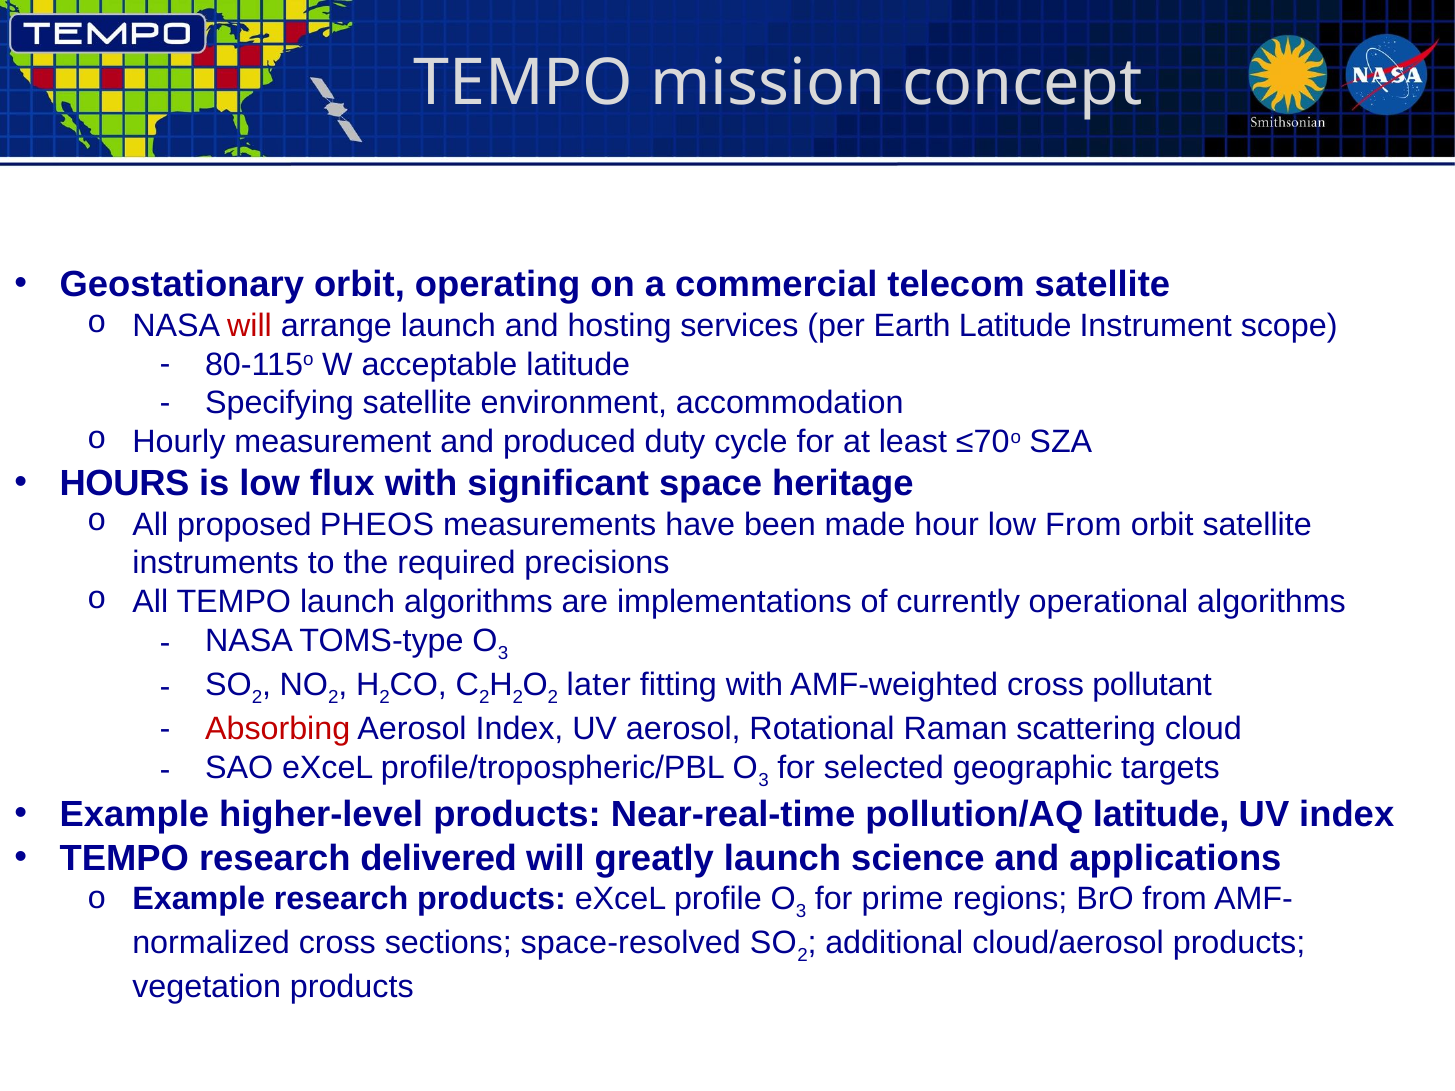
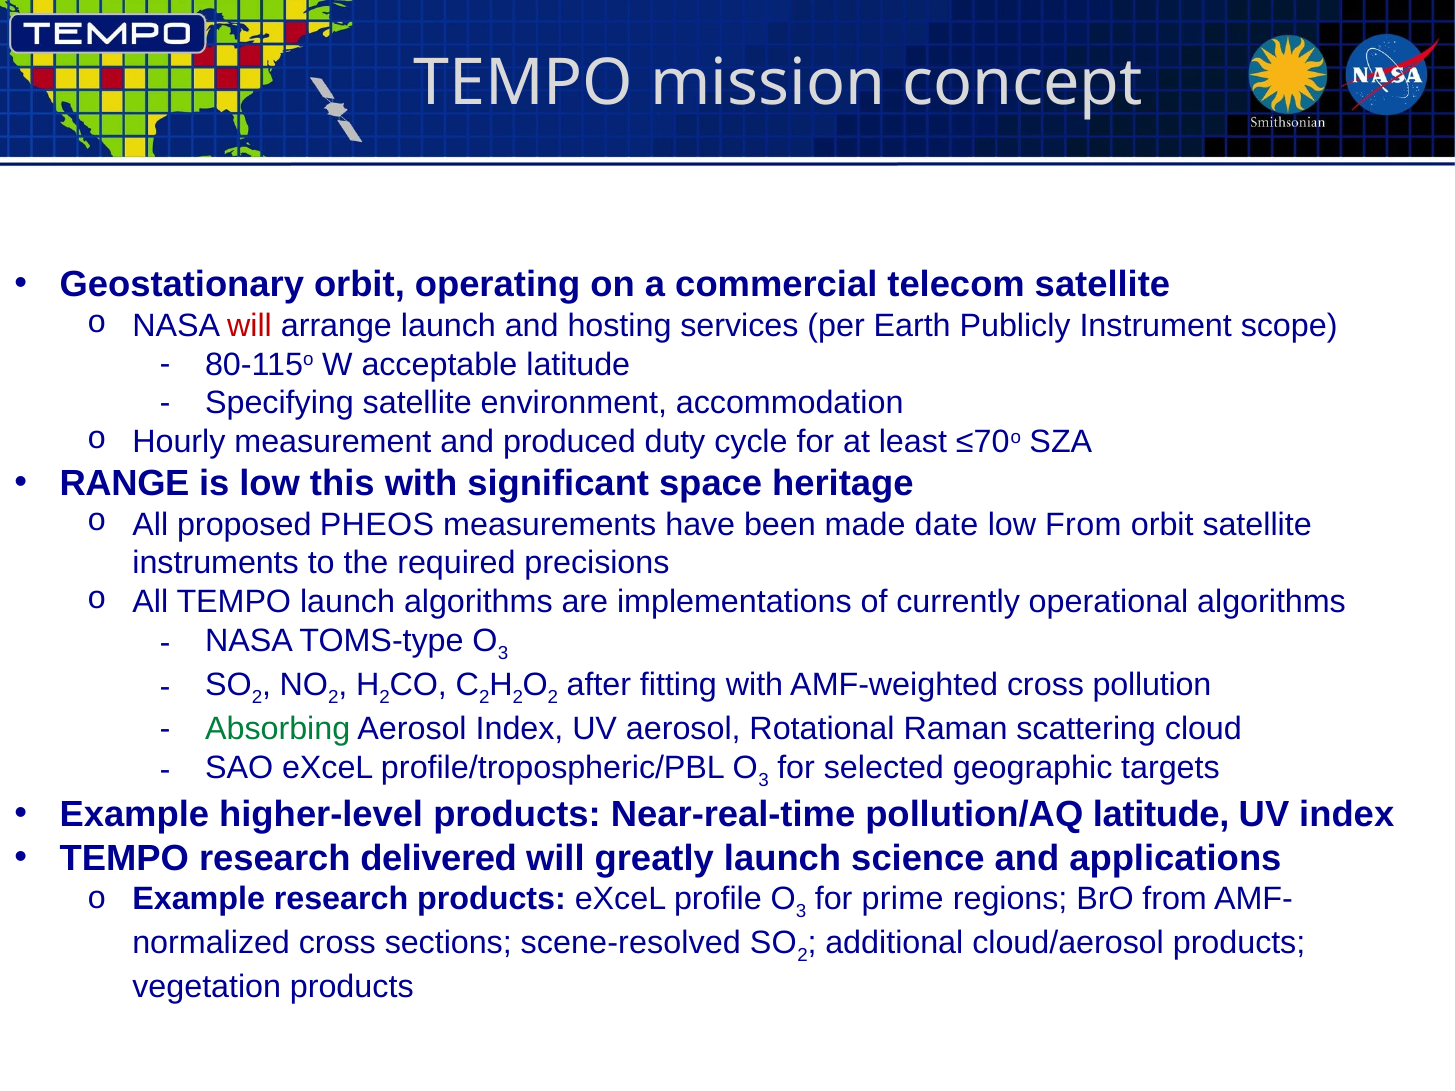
Earth Latitude: Latitude -> Publicly
HOURS: HOURS -> RANGE
flux: flux -> this
hour: hour -> date
later: later -> after
pollutant: pollutant -> pollution
Absorbing colour: red -> green
space-resolved: space-resolved -> scene-resolved
